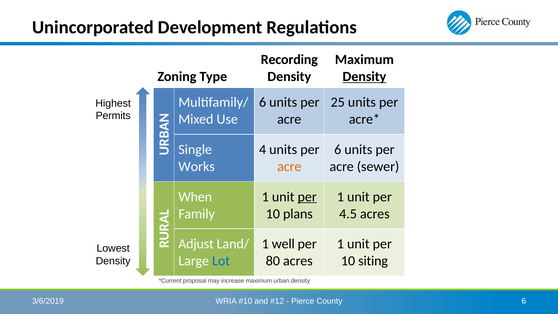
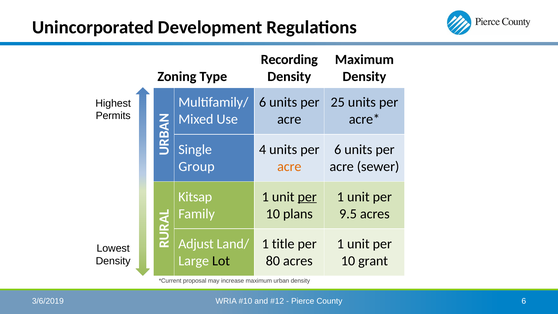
Density at (364, 77) underline: present -> none
Works: Works -> Group
When: When -> Kitsap
4.5: 4.5 -> 9.5
well: well -> title
Lot colour: blue -> black
siting: siting -> grant
